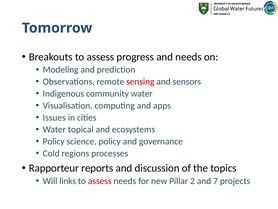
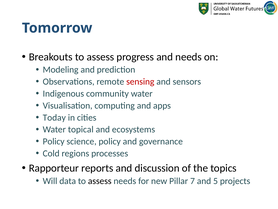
Issues: Issues -> Today
links: links -> data
assess at (100, 181) colour: red -> black
2: 2 -> 7
7: 7 -> 5
